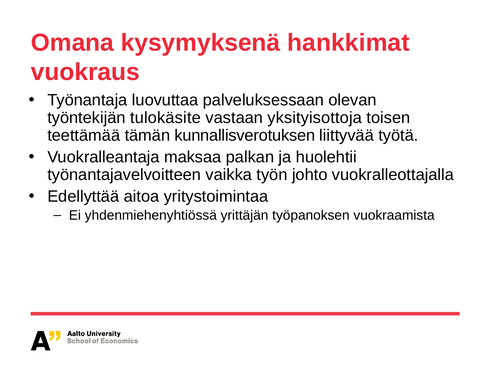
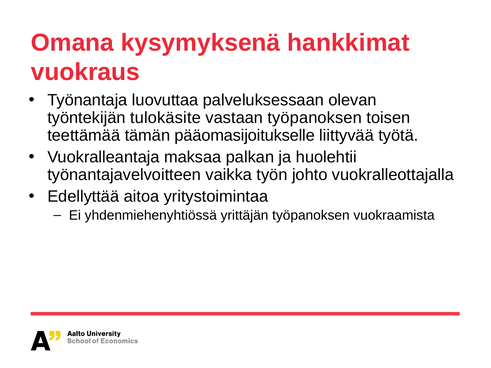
vastaan yksityisottoja: yksityisottoja -> työpanoksen
kunnallisverotuksen: kunnallisverotuksen -> pääomasijoitukselle
